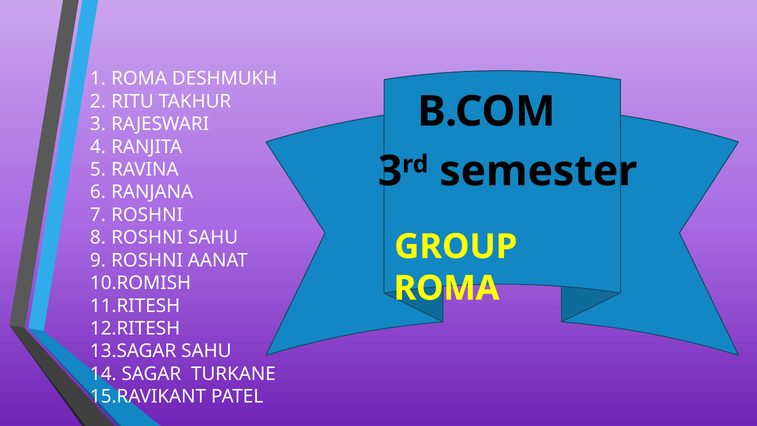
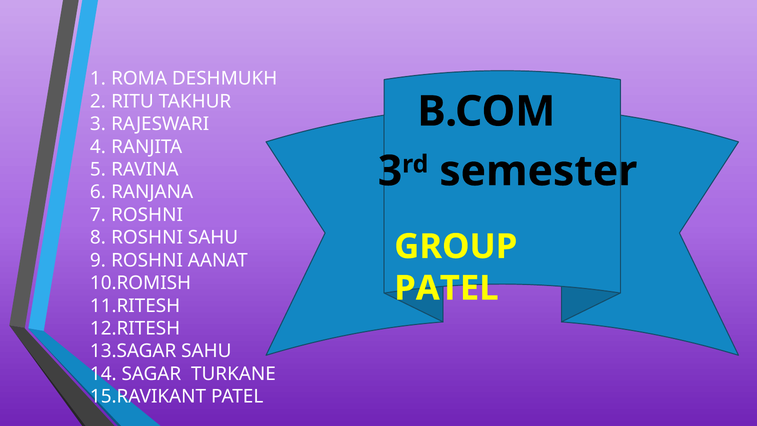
ROMA at (447, 288): ROMA -> PATEL
